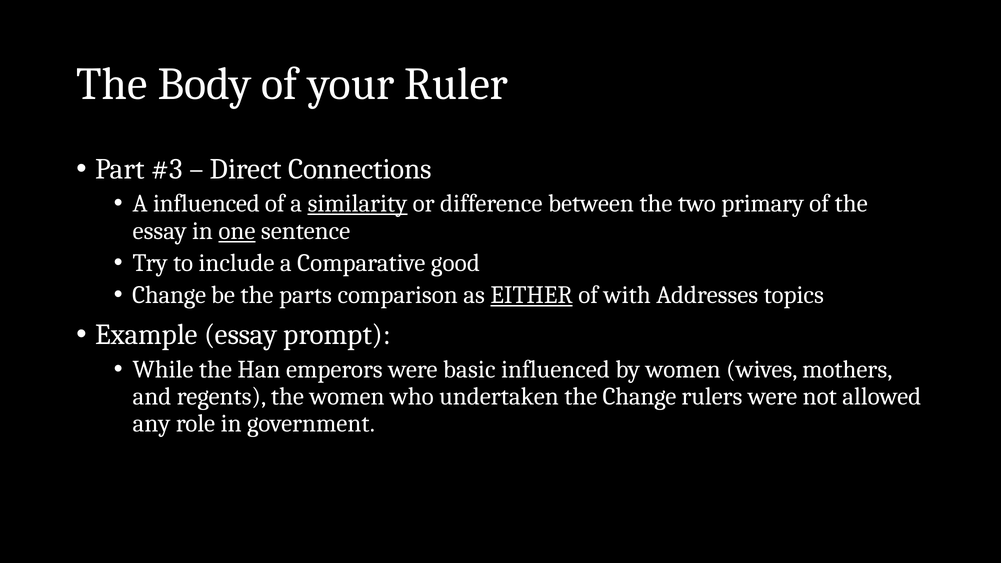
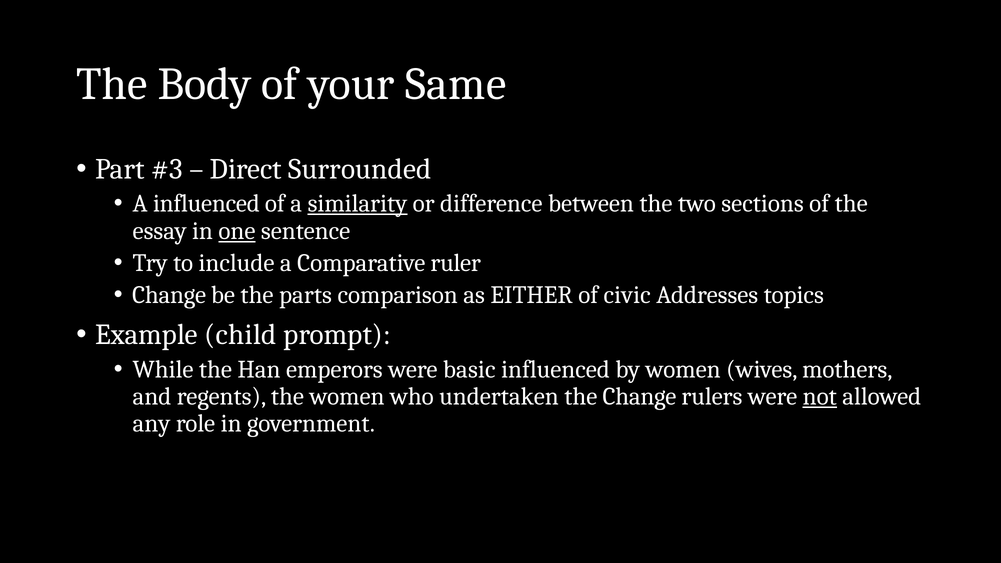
Ruler: Ruler -> Same
Connections: Connections -> Surrounded
primary: primary -> sections
good: good -> ruler
EITHER underline: present -> none
with: with -> civic
Example essay: essay -> child
not underline: none -> present
